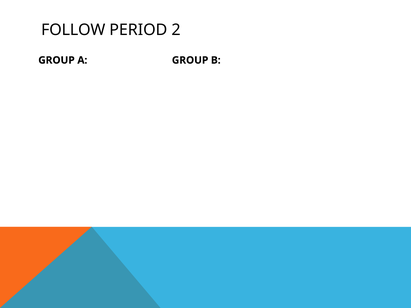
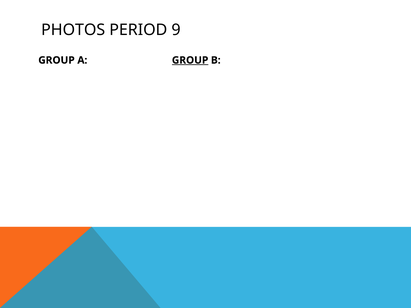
FOLLOW: FOLLOW -> PHOTOS
2: 2 -> 9
GROUP at (190, 60) underline: none -> present
